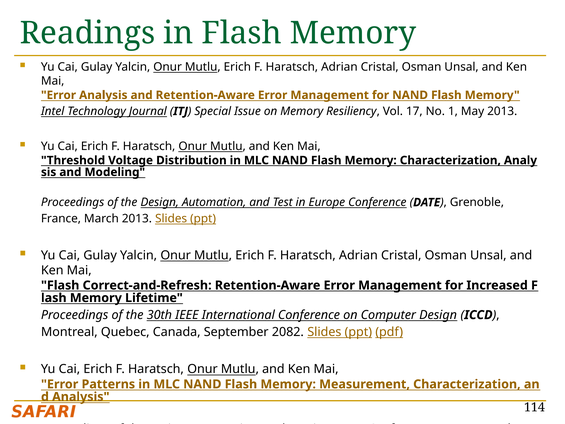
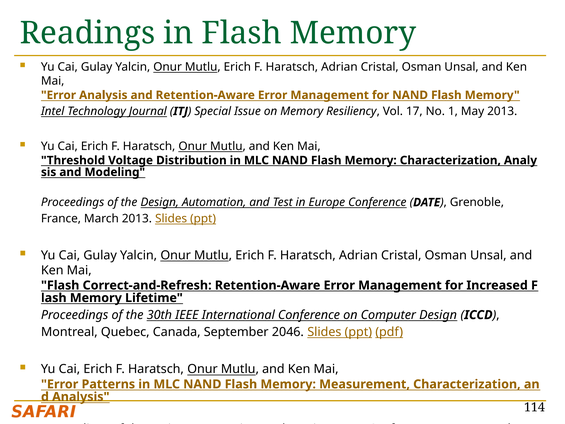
2082: 2082 -> 2046
